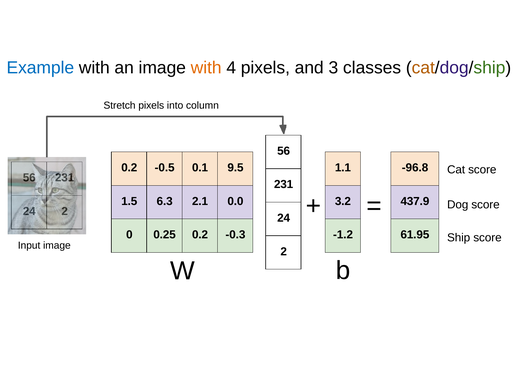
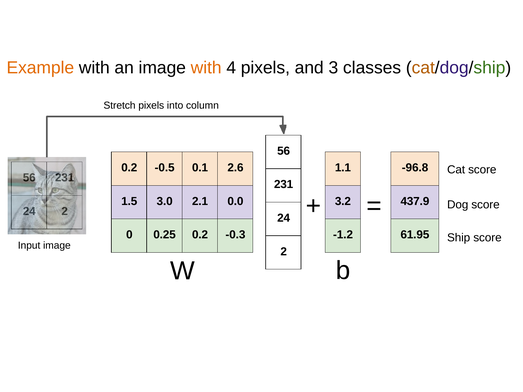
Example colour: blue -> orange
9.5: 9.5 -> 2.6
6.3: 6.3 -> 3.0
